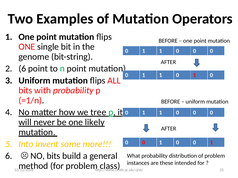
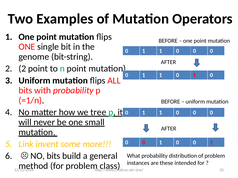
6 at (22, 69): 6 -> 2
likely: likely -> small
Into: Into -> Link
